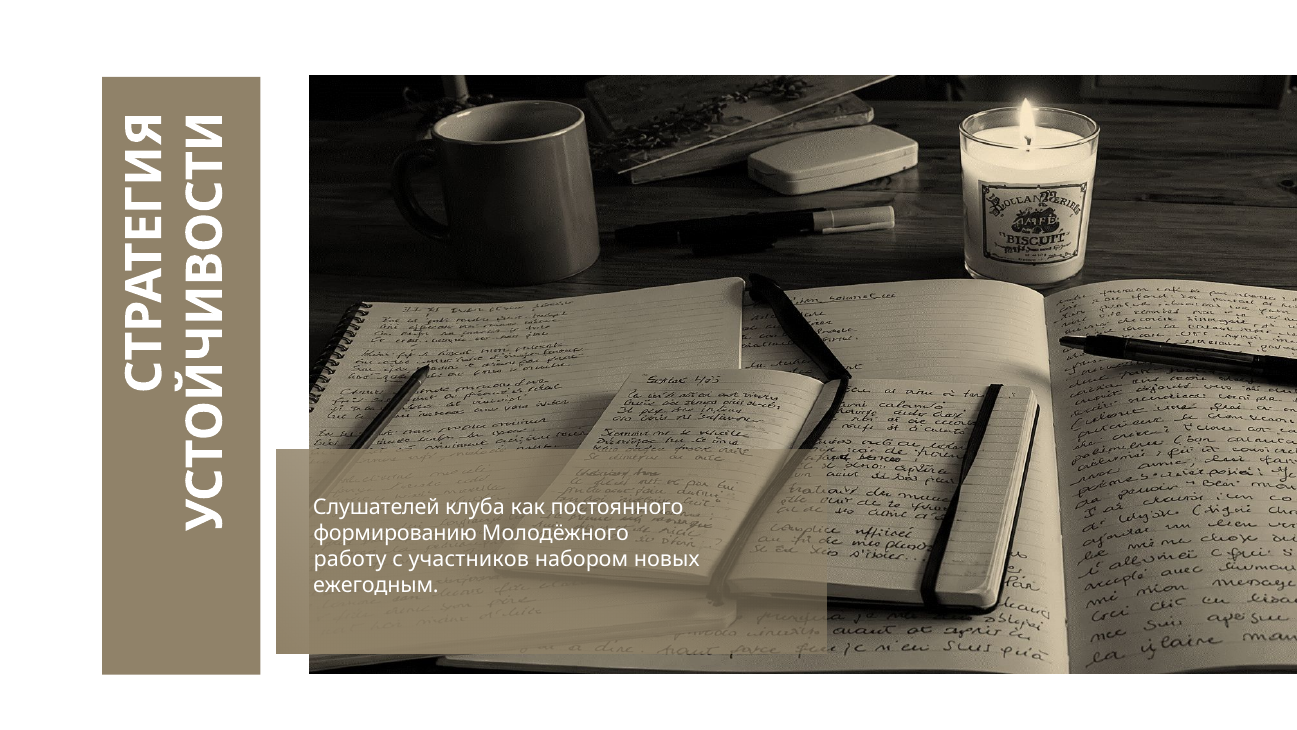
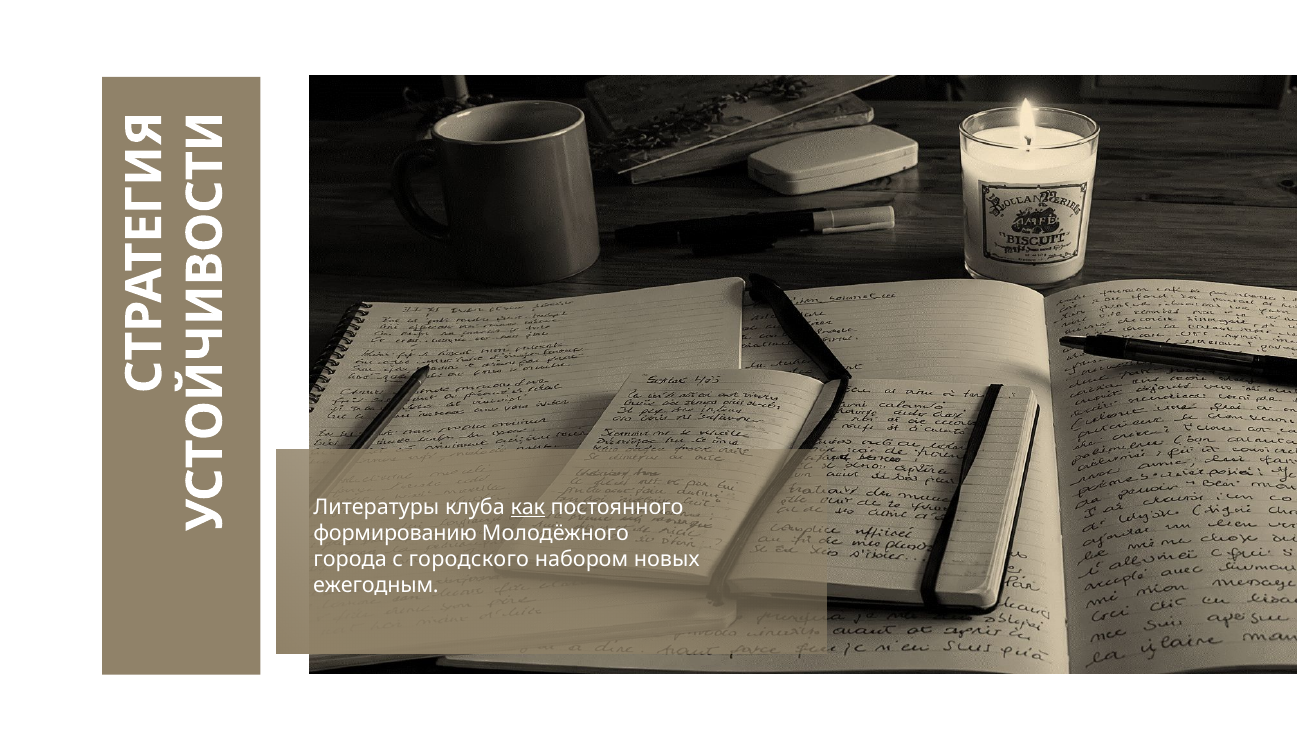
Слушателей: Слушателей -> Литературы
как underline: none -> present
работу: работу -> города
участников: участников -> городского
